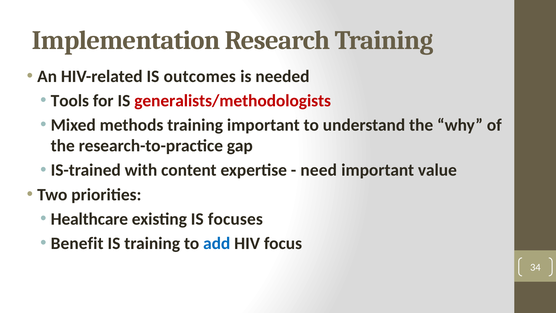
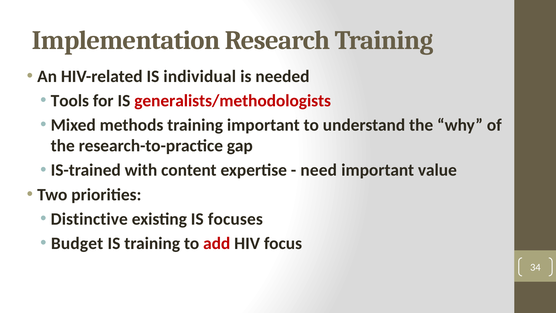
outcomes: outcomes -> individual
Healthcare: Healthcare -> Distinctive
Benefit: Benefit -> Budget
add colour: blue -> red
